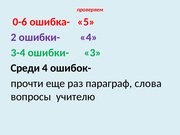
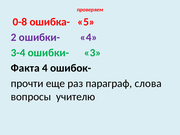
0-6: 0-6 -> 0-8
Среди: Среди -> Факта
